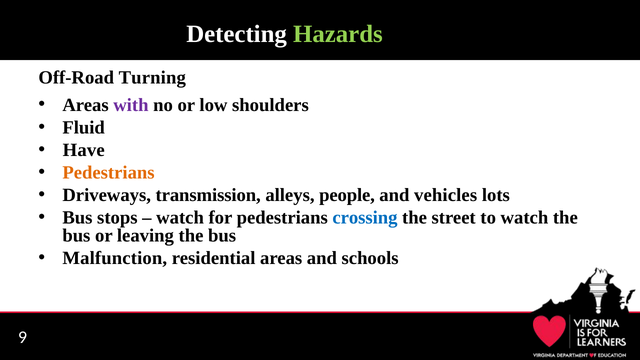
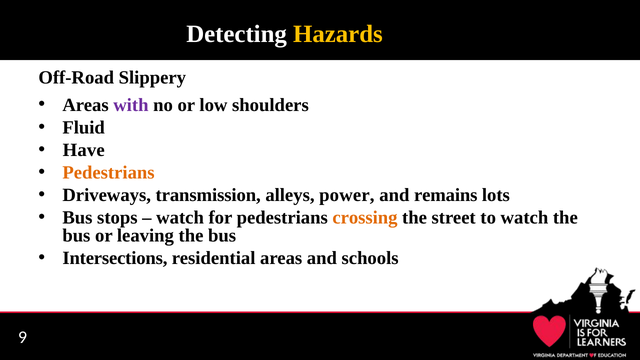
Hazards colour: light green -> yellow
Turning: Turning -> Slippery
people: people -> power
vehicles: vehicles -> remains
crossing colour: blue -> orange
Malfunction: Malfunction -> Intersections
